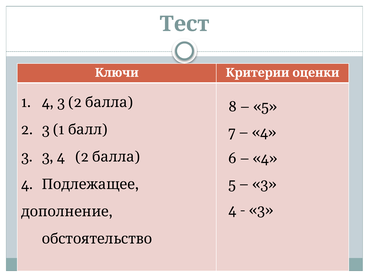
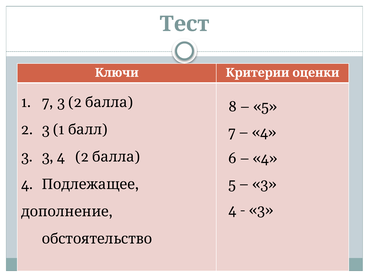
1 4: 4 -> 7
